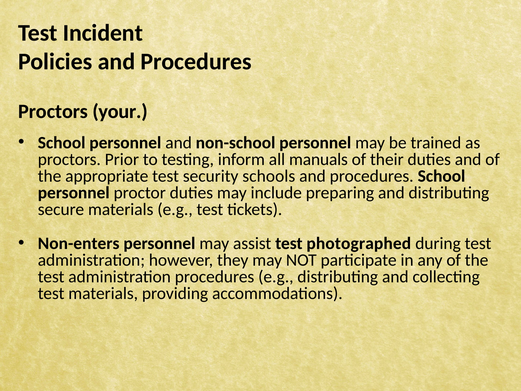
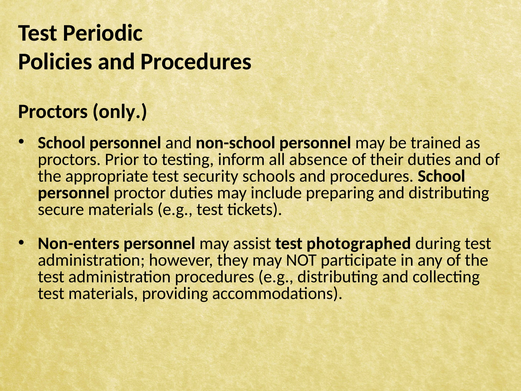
Incident: Incident -> Periodic
your: your -> only
manuals: manuals -> absence
